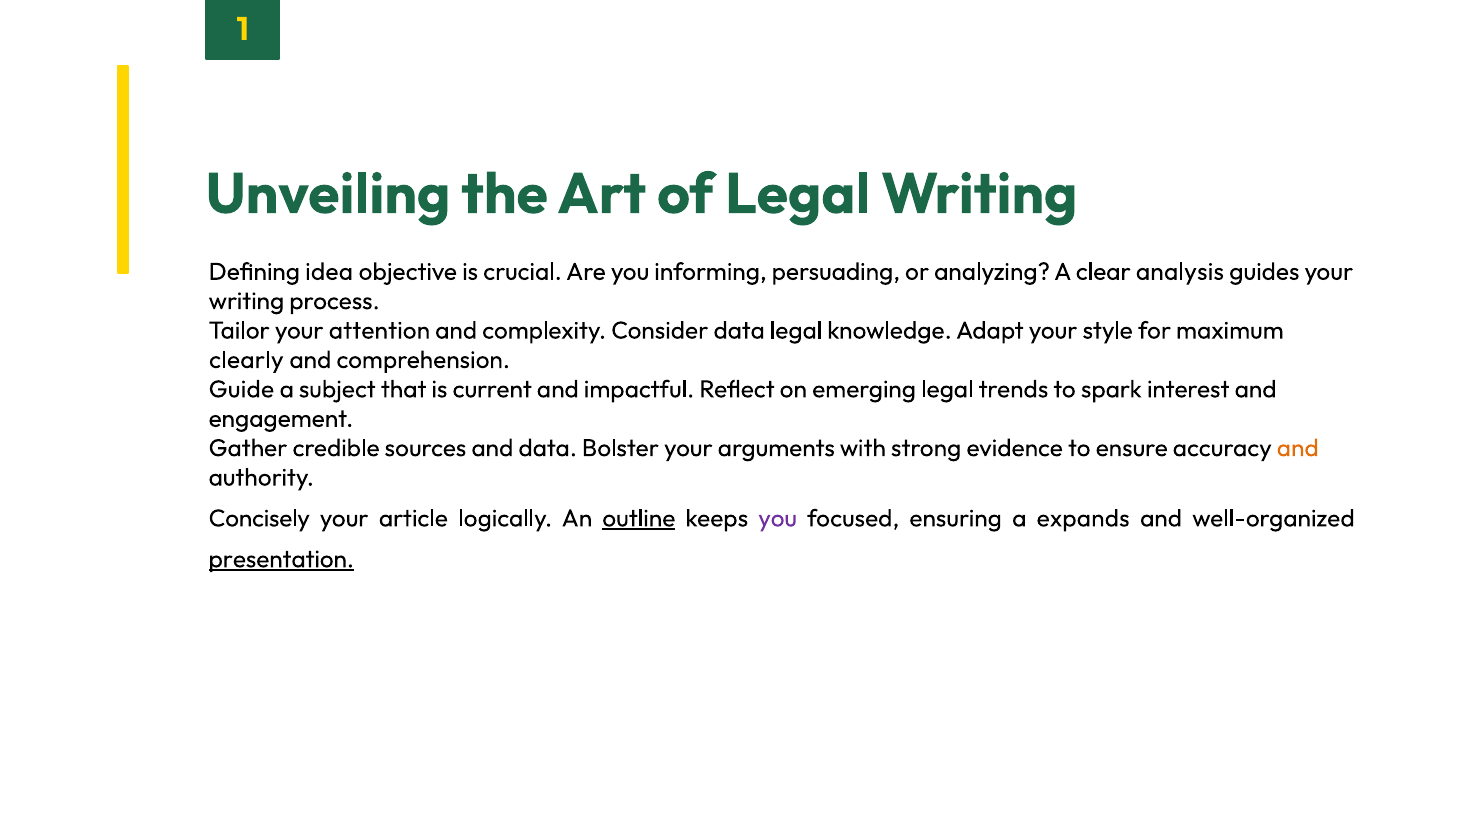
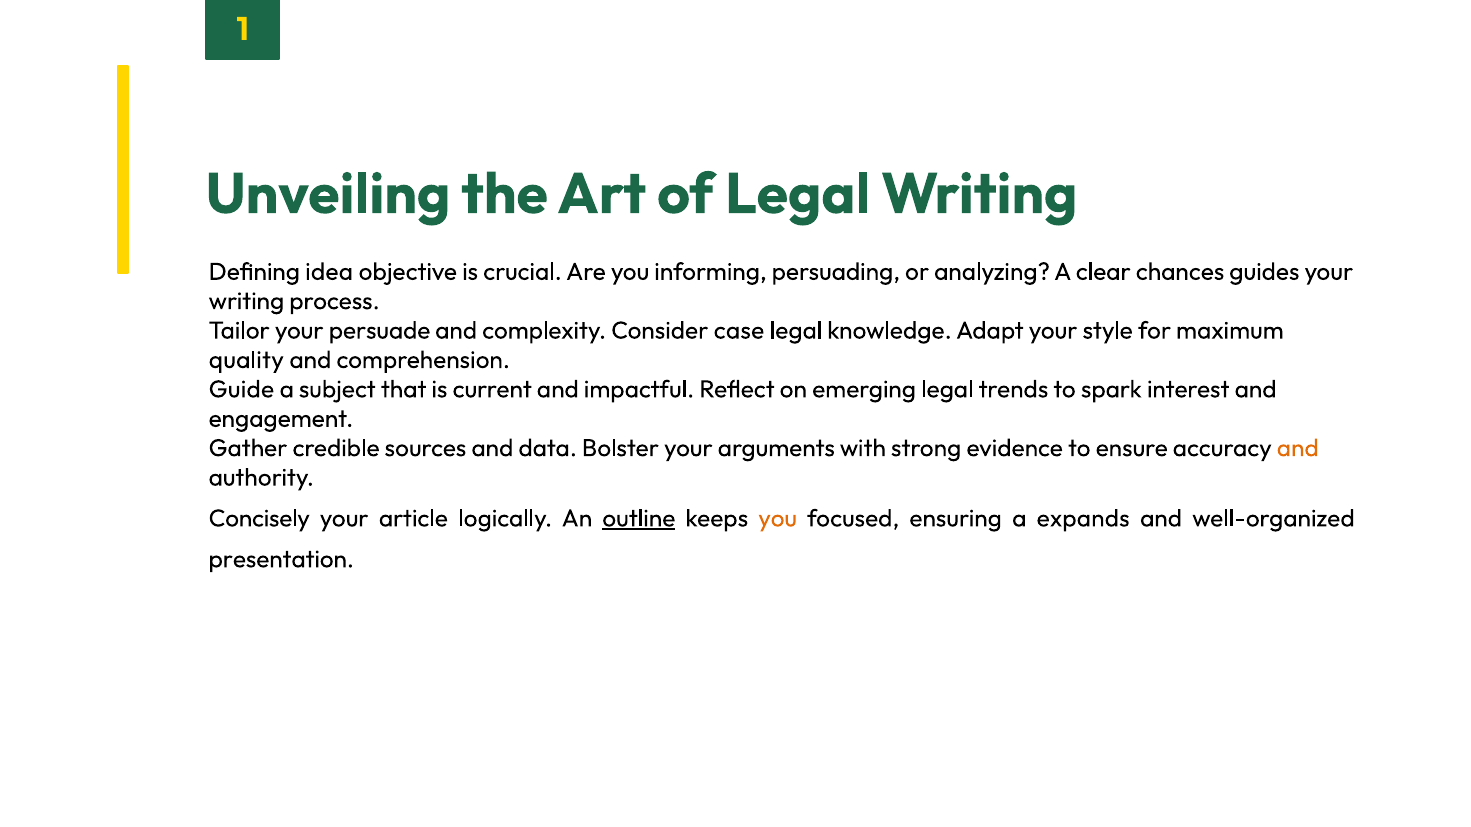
analysis: analysis -> chances
attention: attention -> persuade
Consider data: data -> case
clearly: clearly -> quality
you at (778, 519) colour: purple -> orange
presentation underline: present -> none
